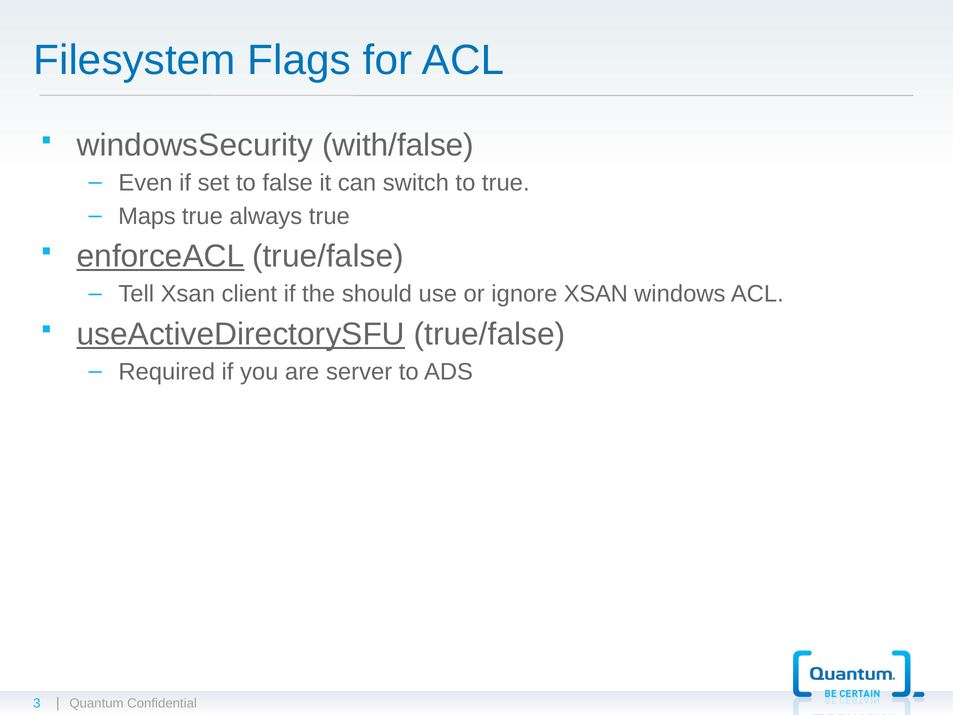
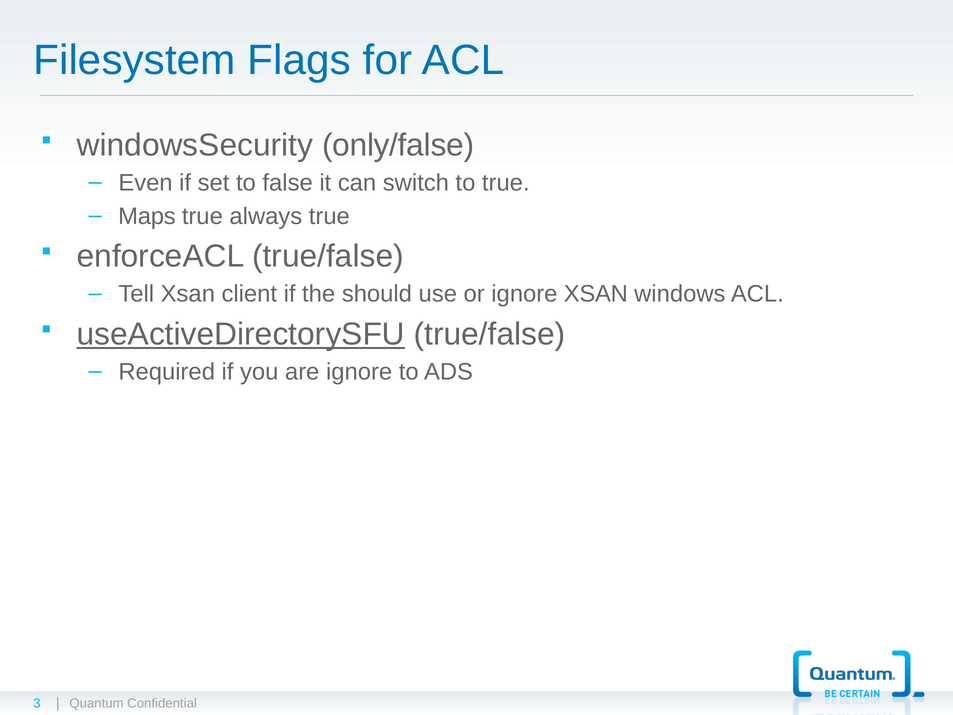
with/false: with/false -> only/false
enforceACL underline: present -> none
are server: server -> ignore
